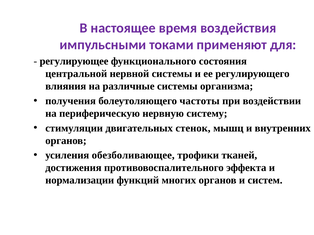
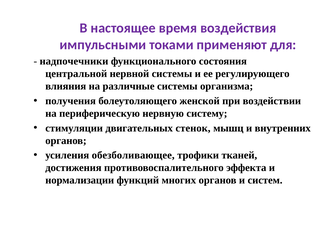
регулирующее: регулирующее -> надпочечники
частоты: частоты -> женской
